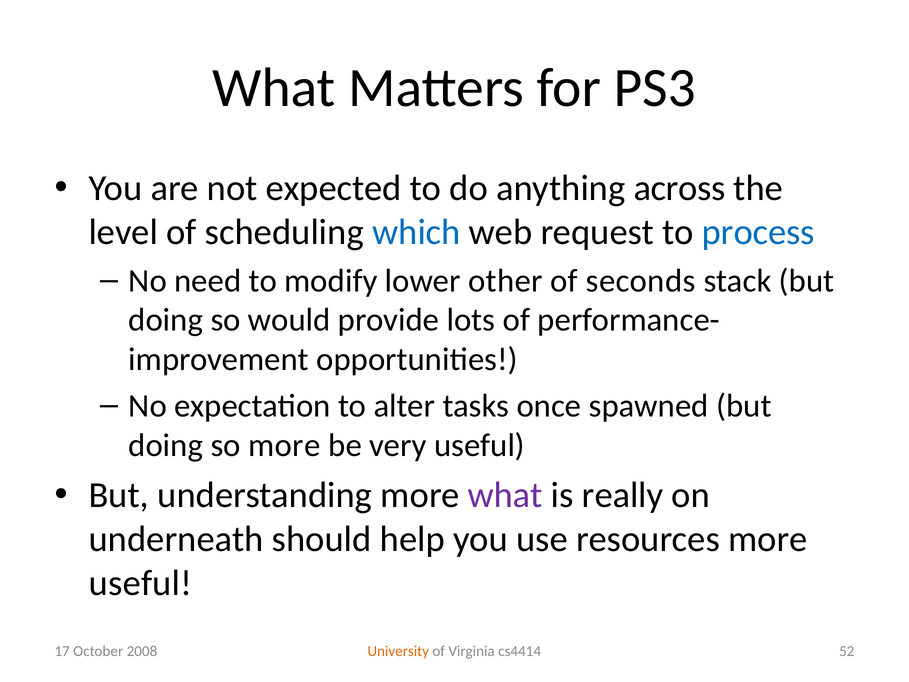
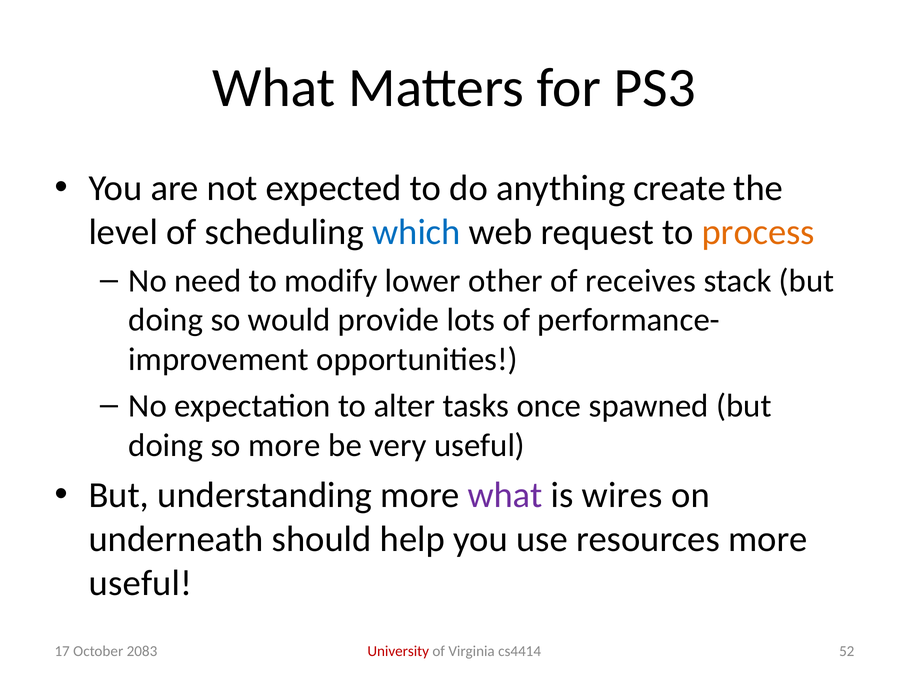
across: across -> create
process colour: blue -> orange
seconds: seconds -> receives
really: really -> wires
University colour: orange -> red
2008: 2008 -> 2083
